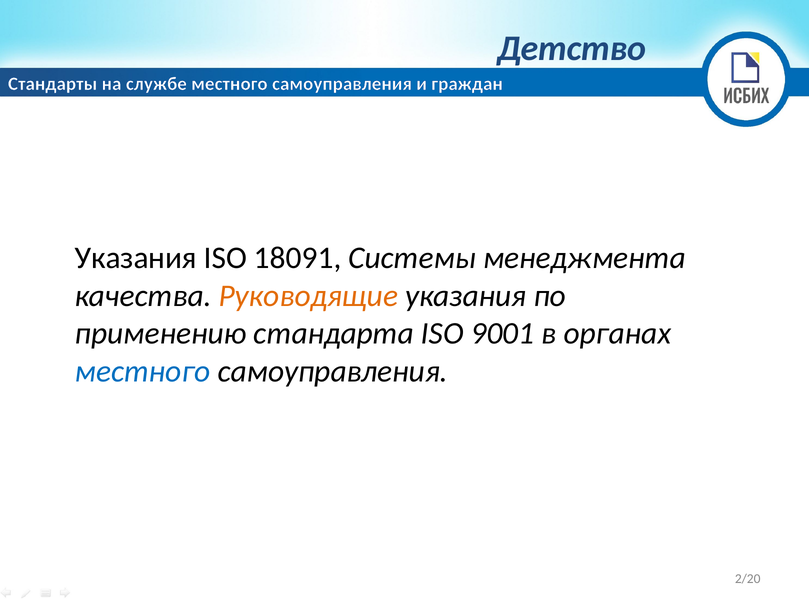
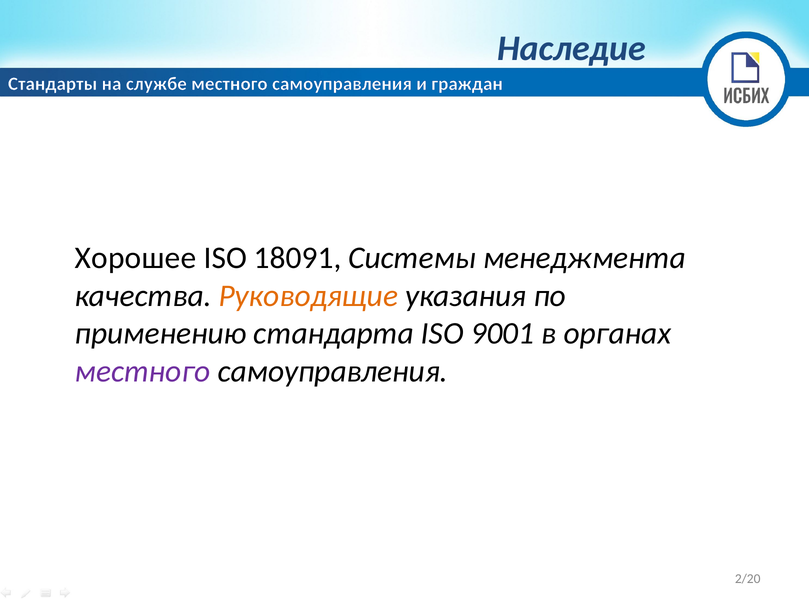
Детство: Детство -> Наследие
Указания at (136, 258): Указания -> Хорошее
местного at (143, 372) colour: blue -> purple
